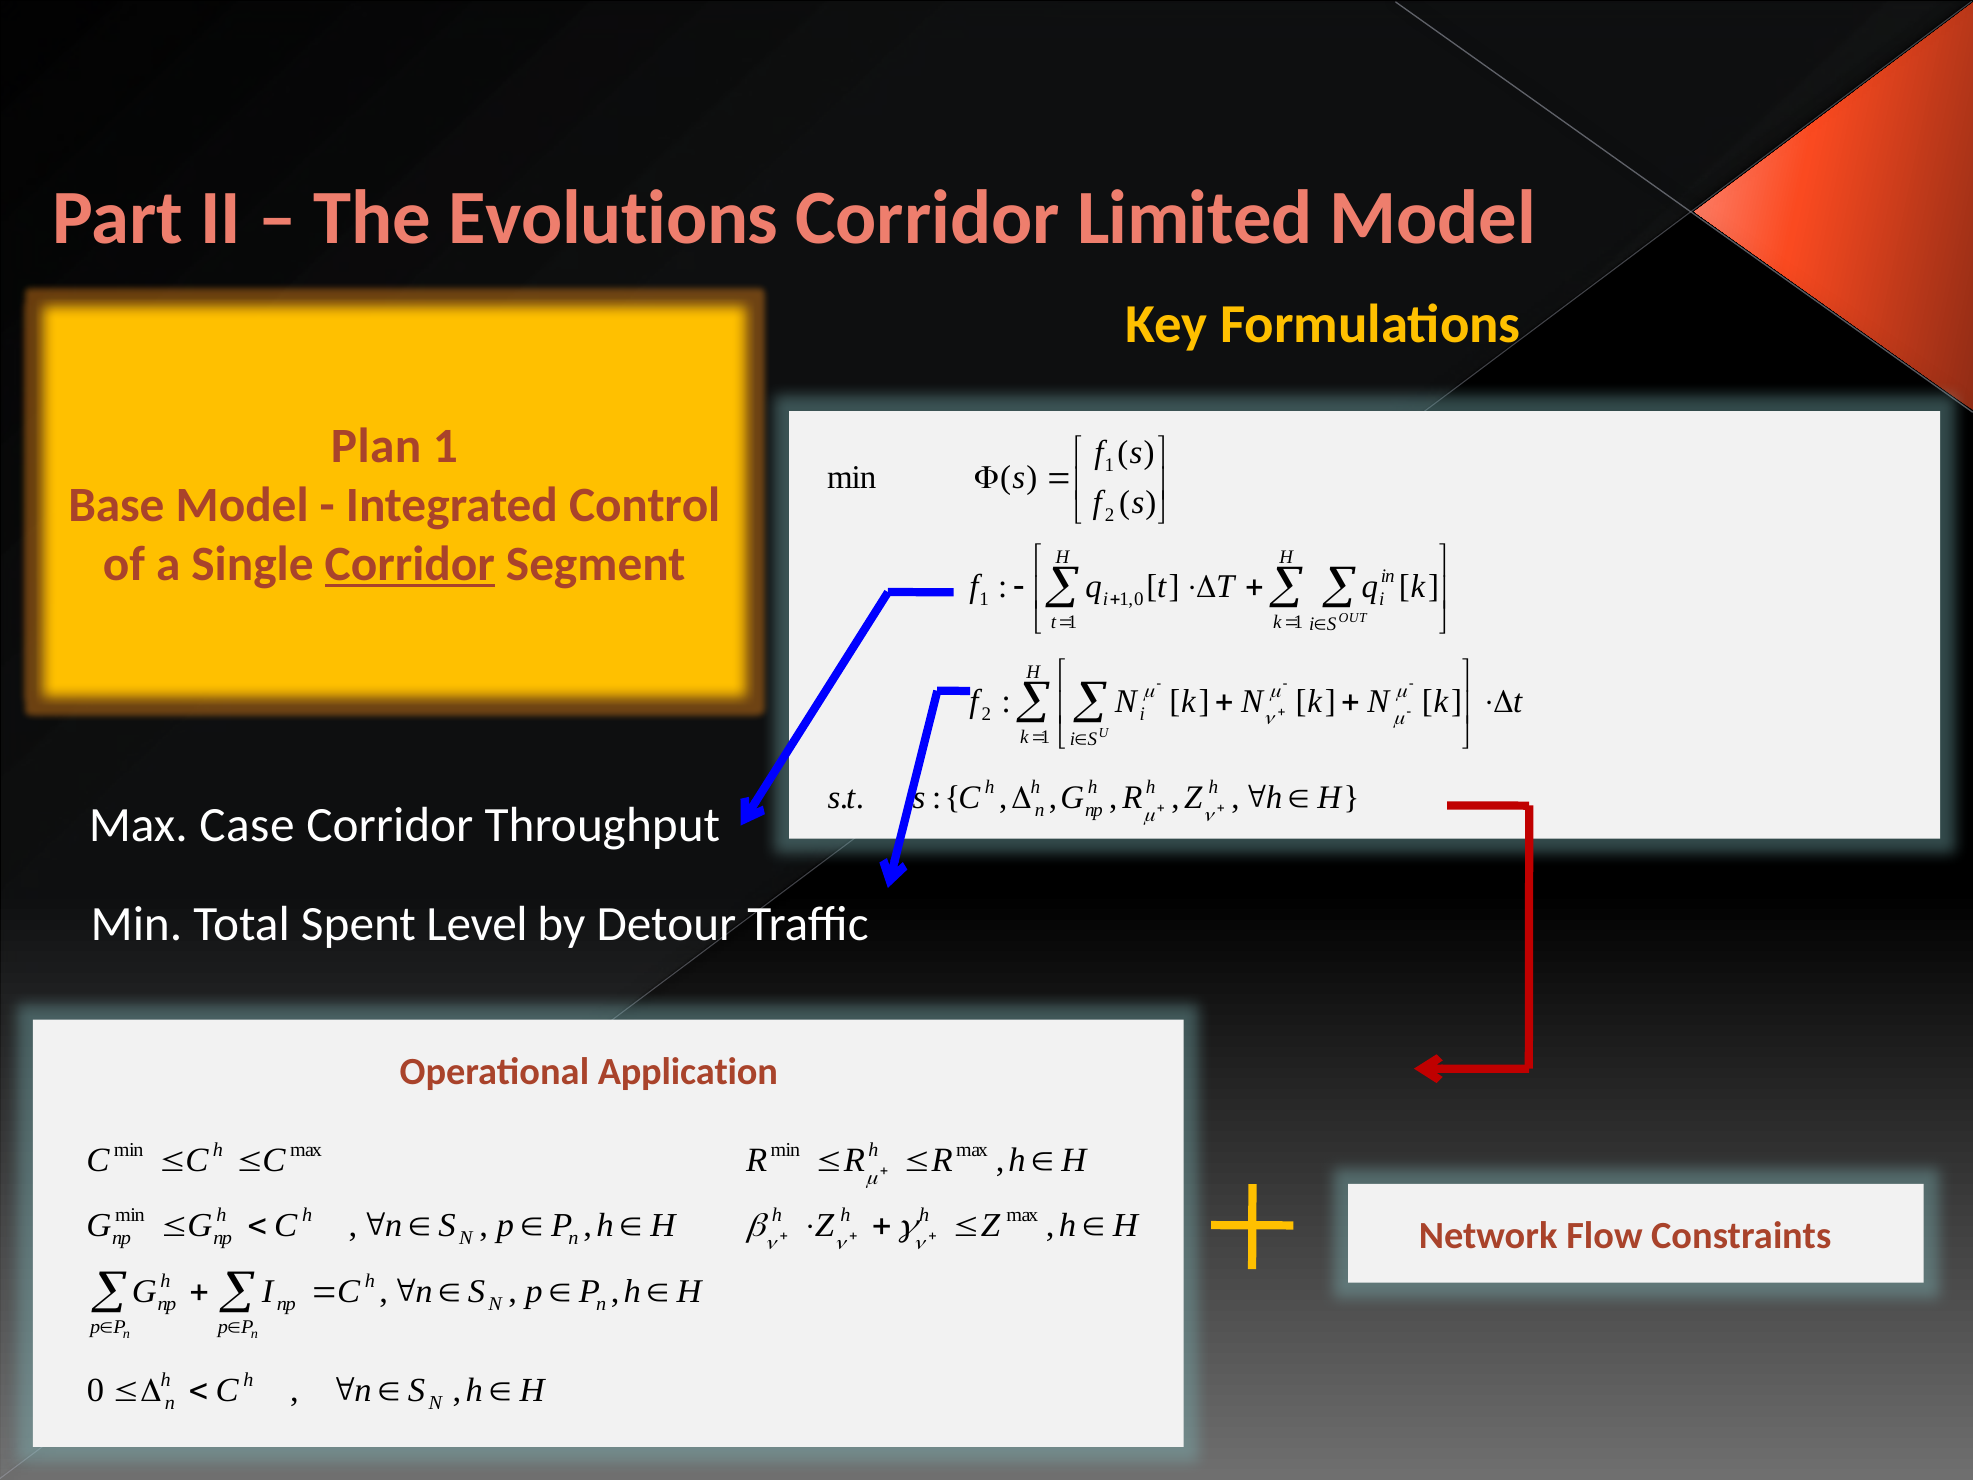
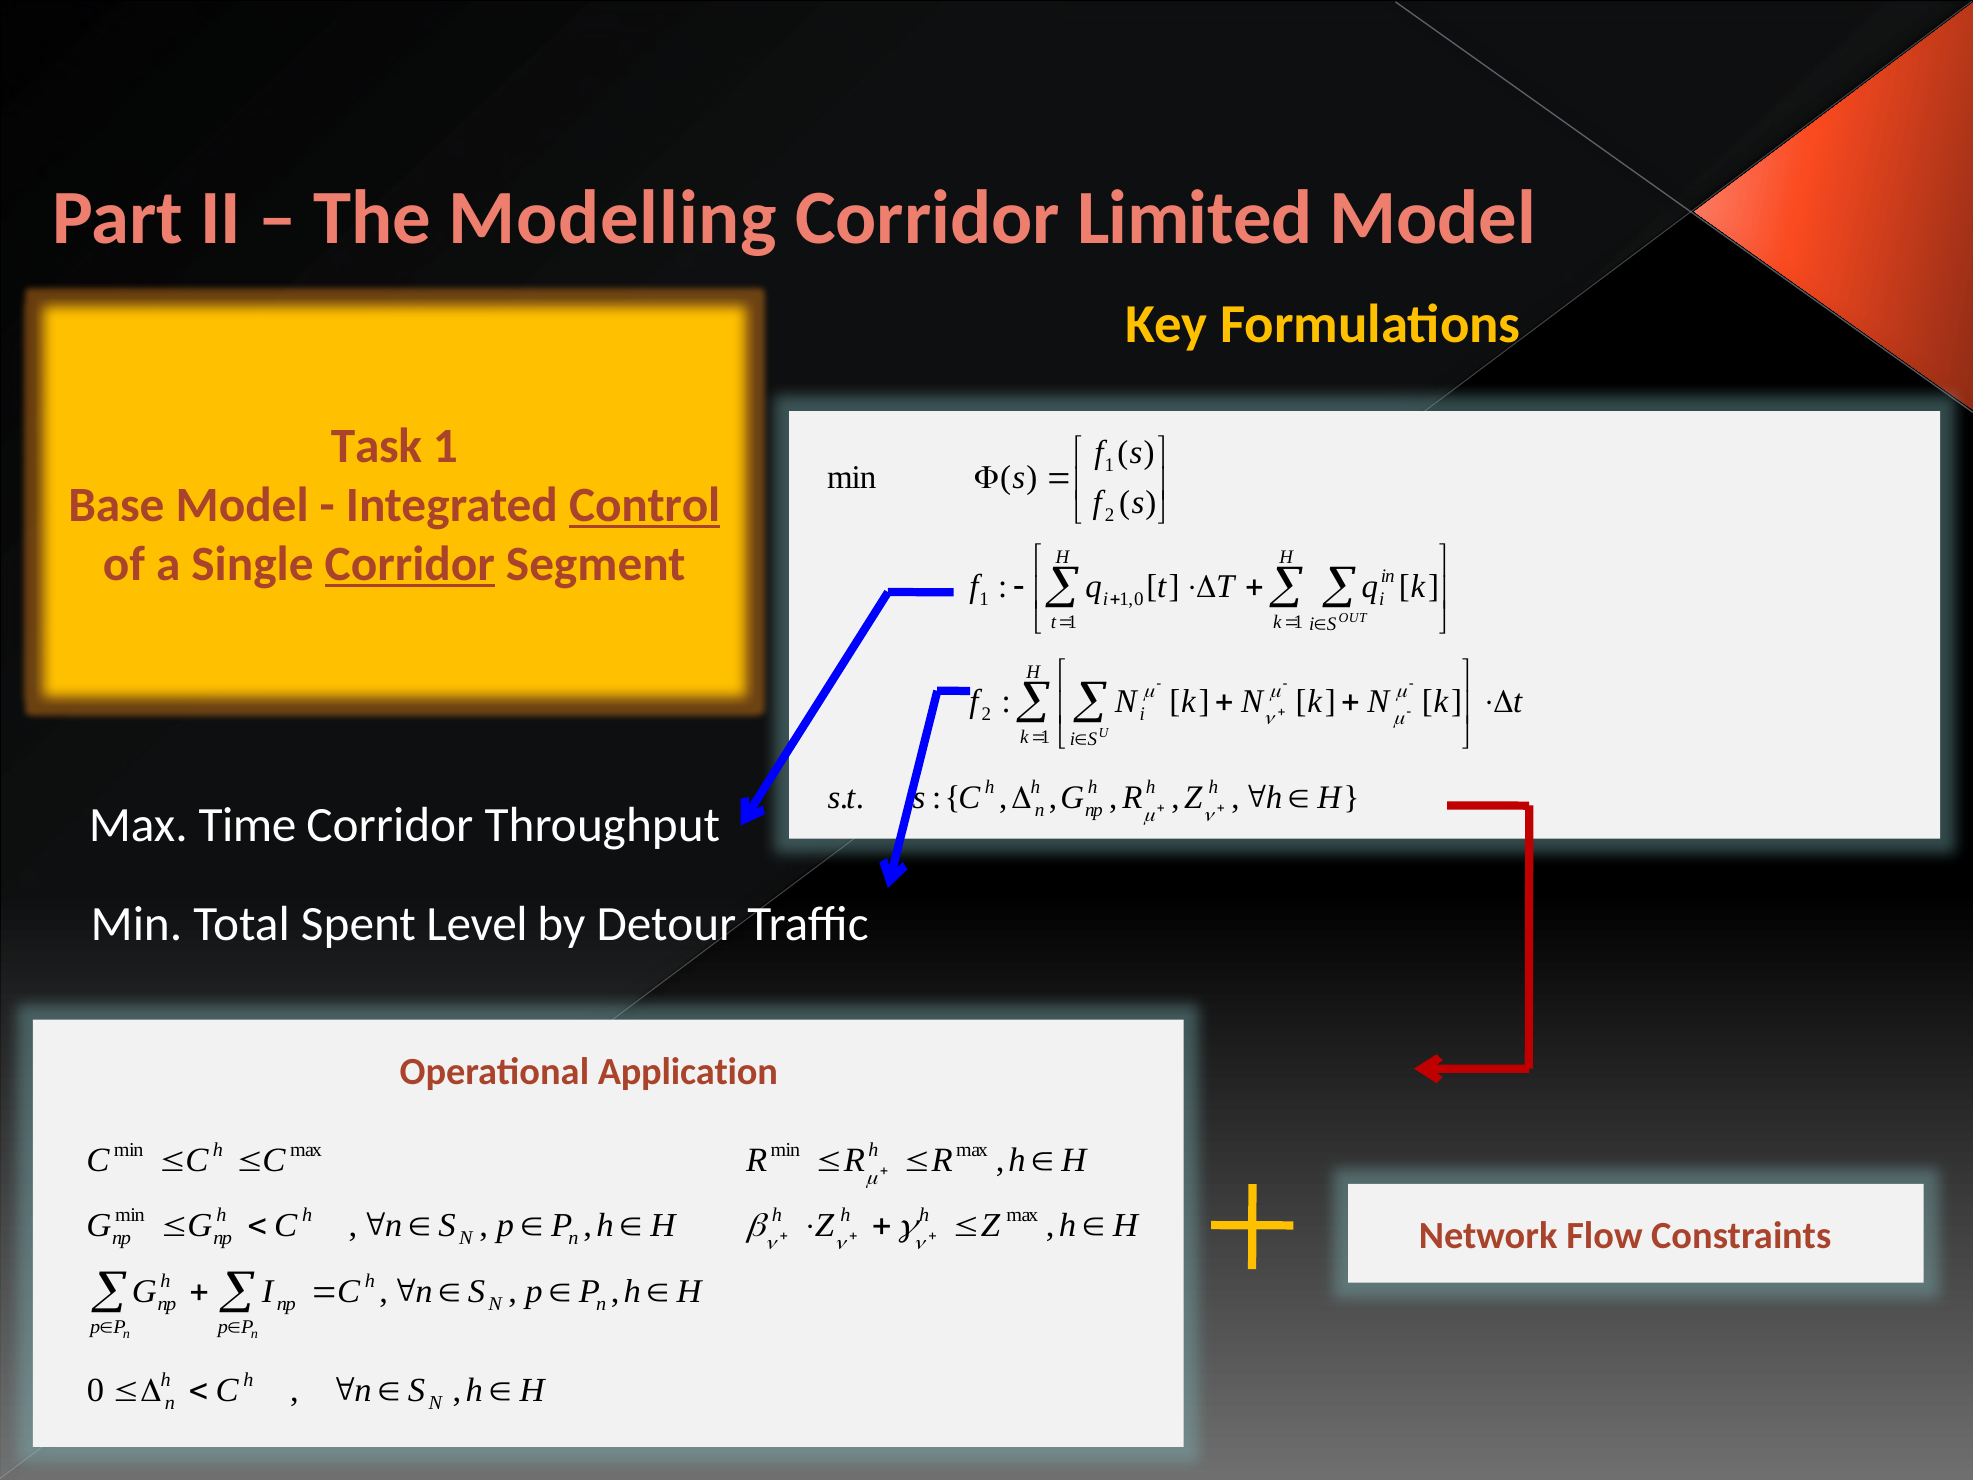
Evolutions: Evolutions -> Modelling
Plan: Plan -> Task
Control underline: none -> present
Case: Case -> Time
